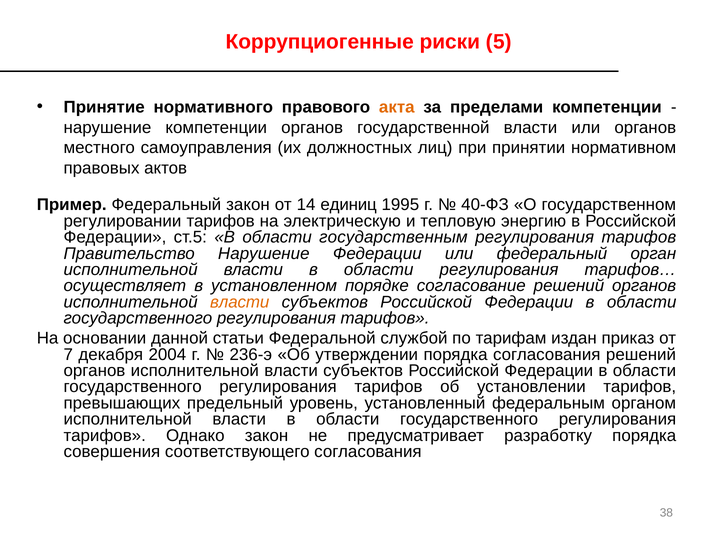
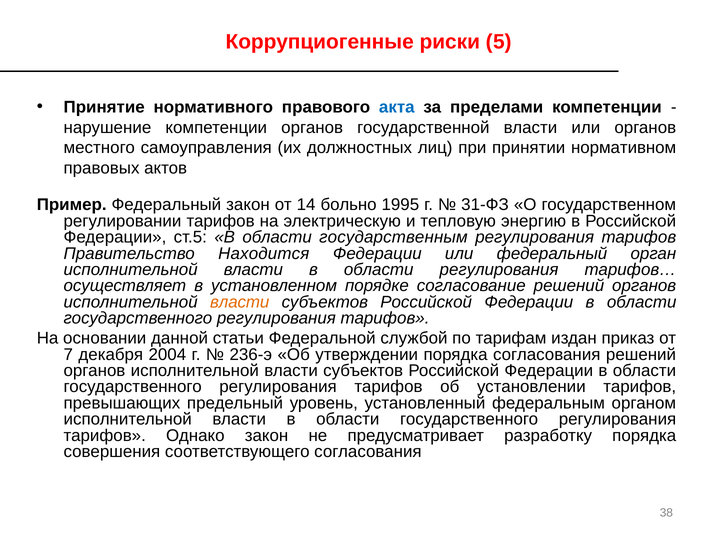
акта colour: orange -> blue
единиц: единиц -> больно
40-ФЗ: 40-ФЗ -> 31-ФЗ
Правительство Нарушение: Нарушение -> Находится
